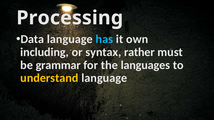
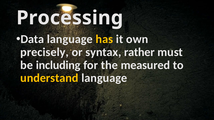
has colour: light blue -> yellow
including: including -> precisely
grammar: grammar -> including
languages: languages -> measured
